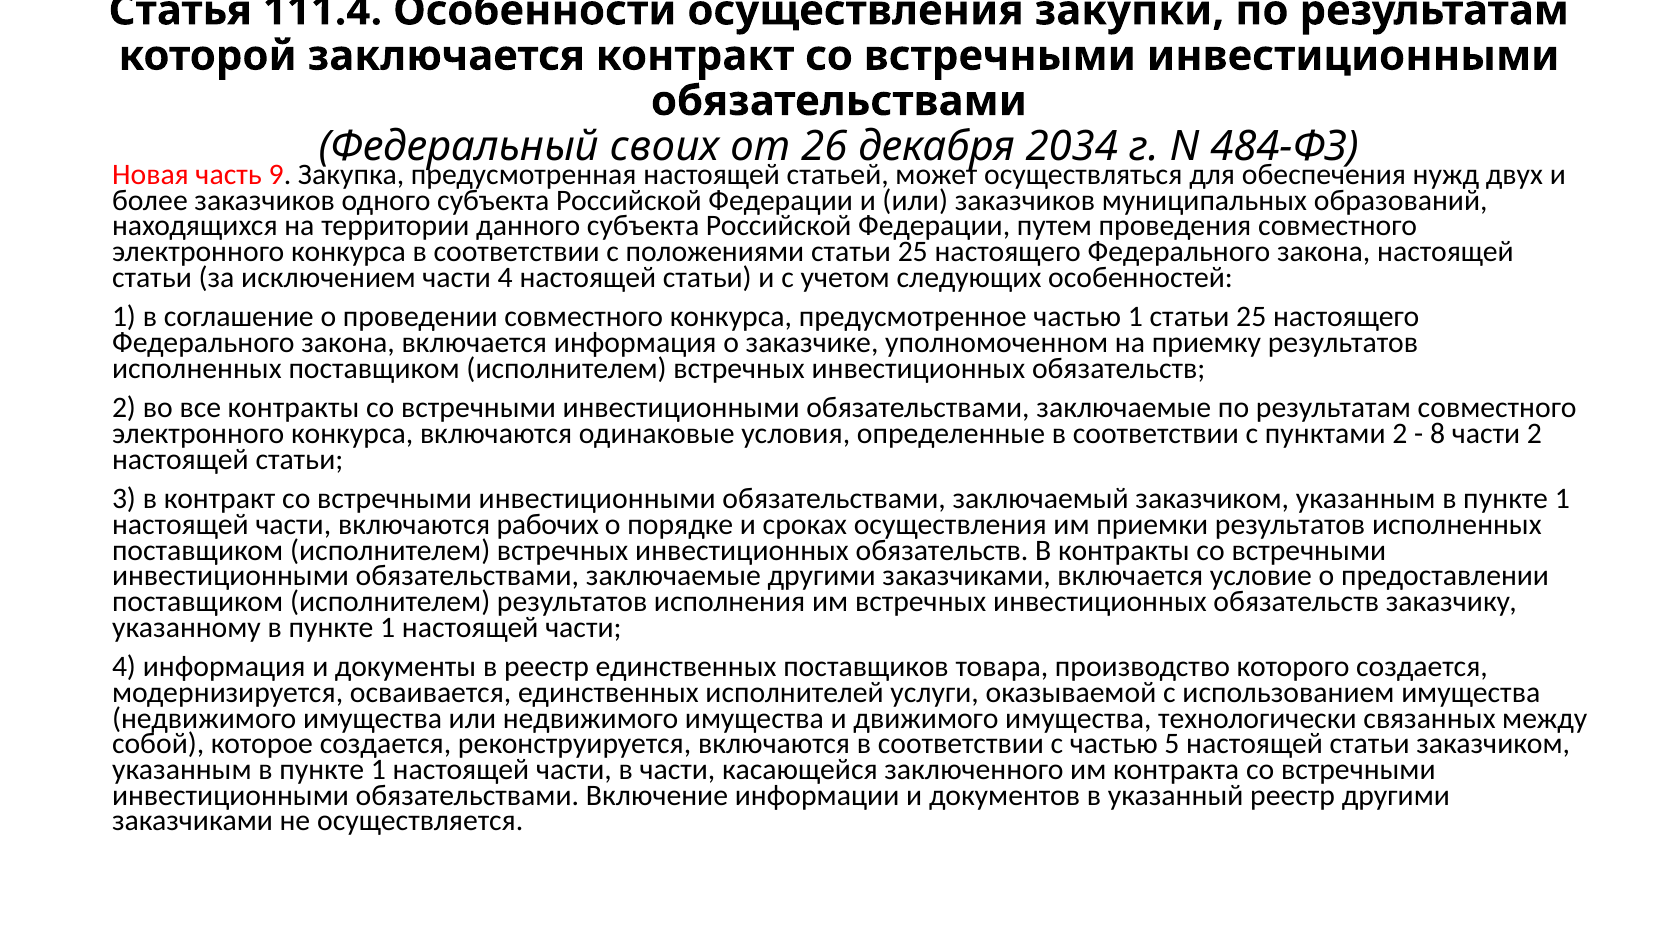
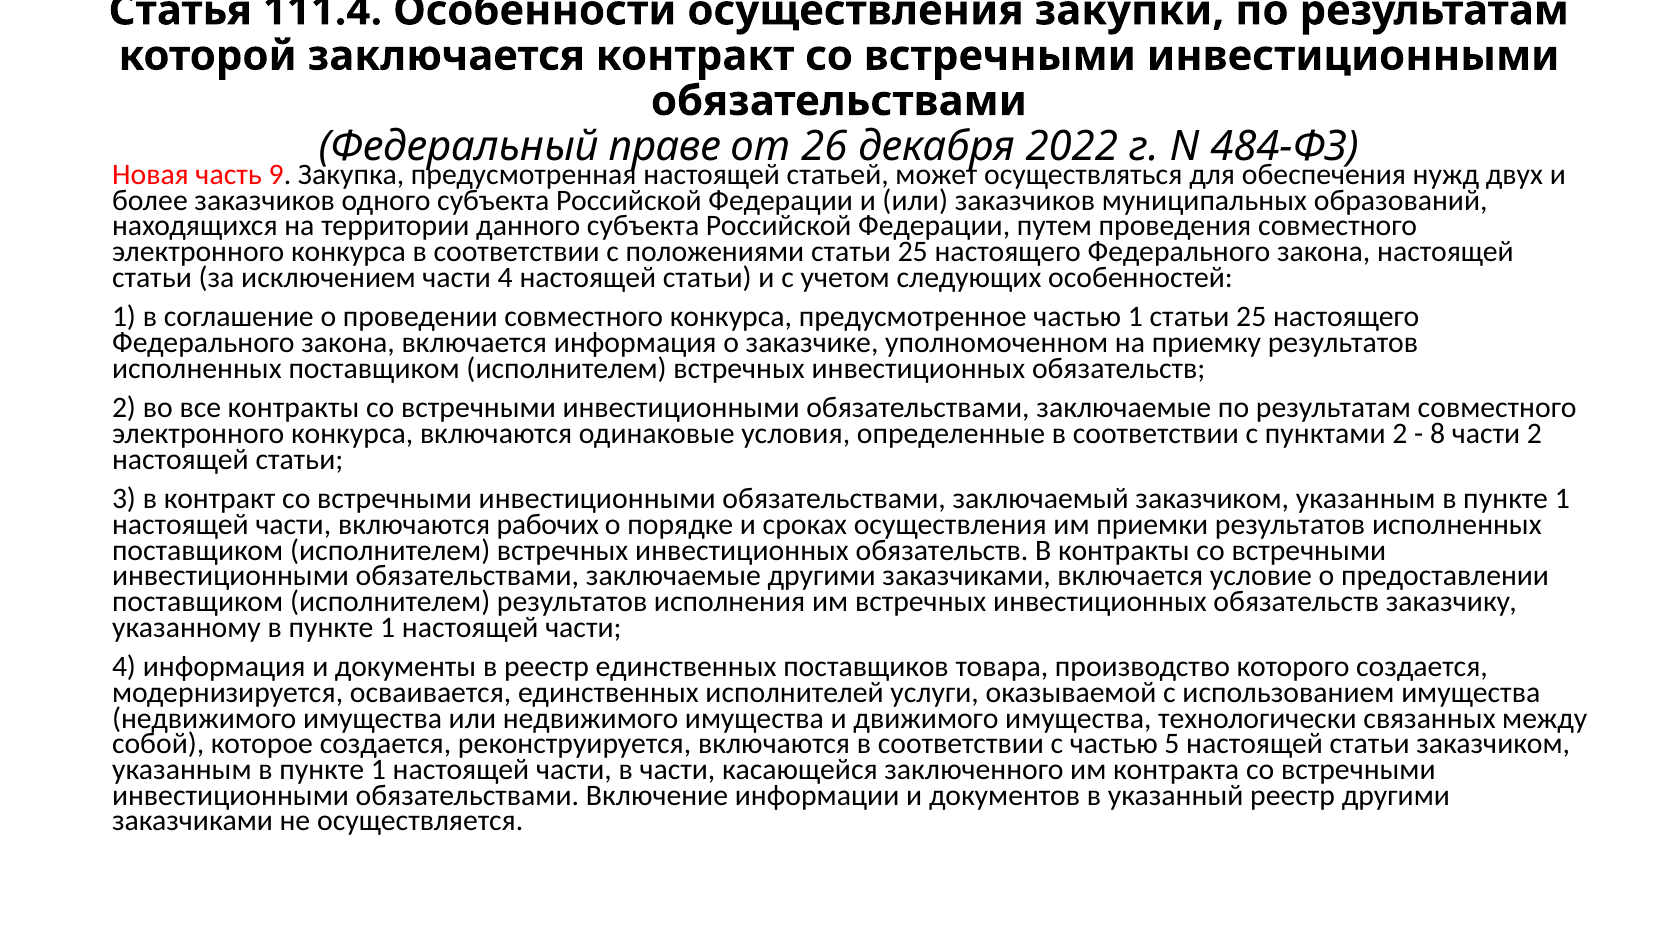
своих: своих -> праве
2034: 2034 -> 2022
